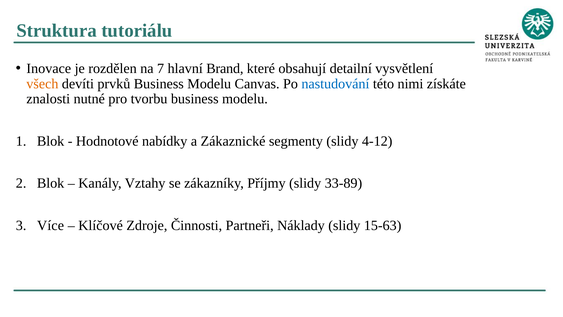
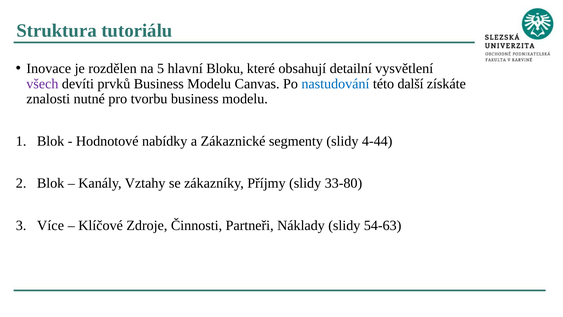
7: 7 -> 5
Brand: Brand -> Bloku
všech colour: orange -> purple
nimi: nimi -> další
4-12: 4-12 -> 4-44
33-89: 33-89 -> 33-80
15-63: 15-63 -> 54-63
